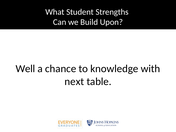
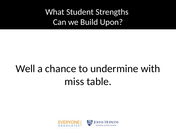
knowledge: knowledge -> undermine
next: next -> miss
